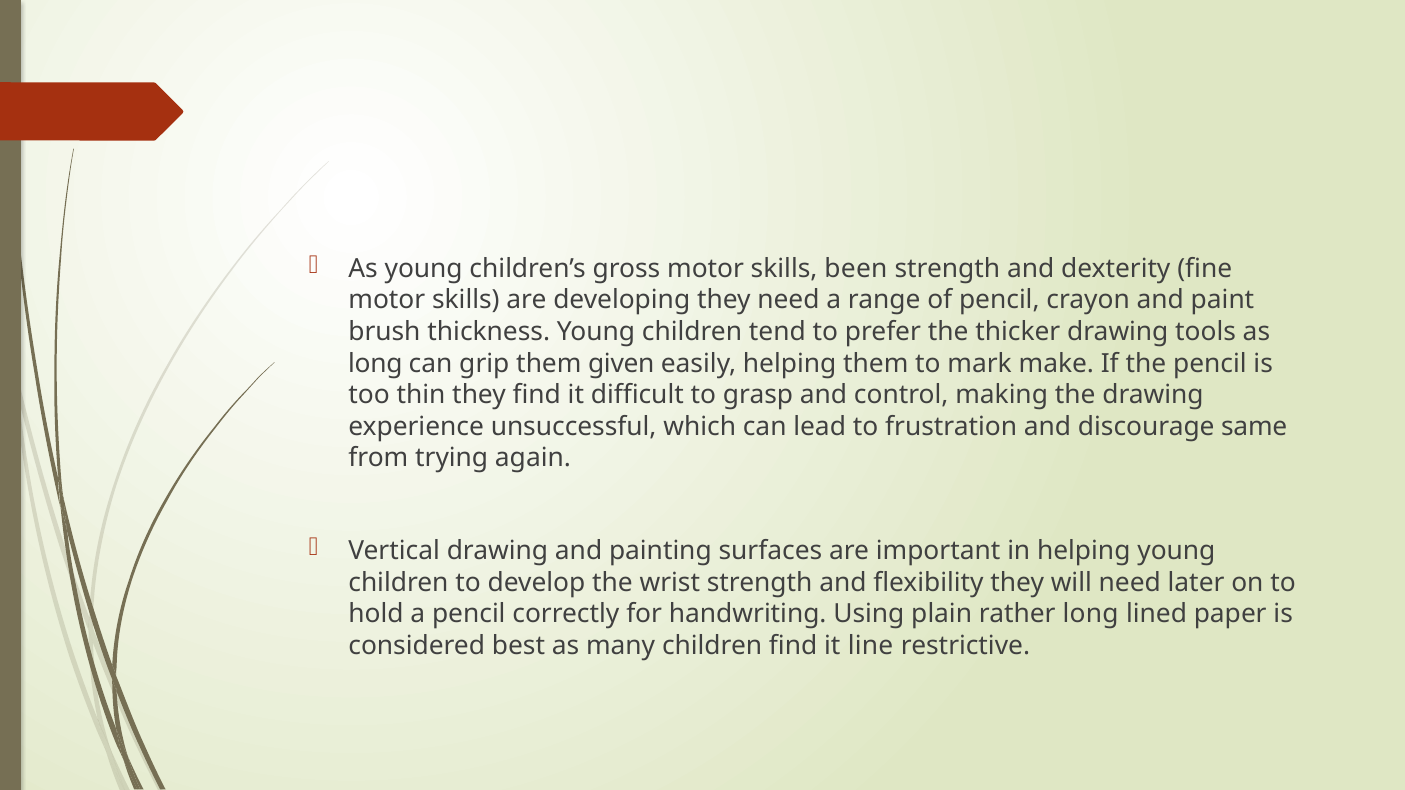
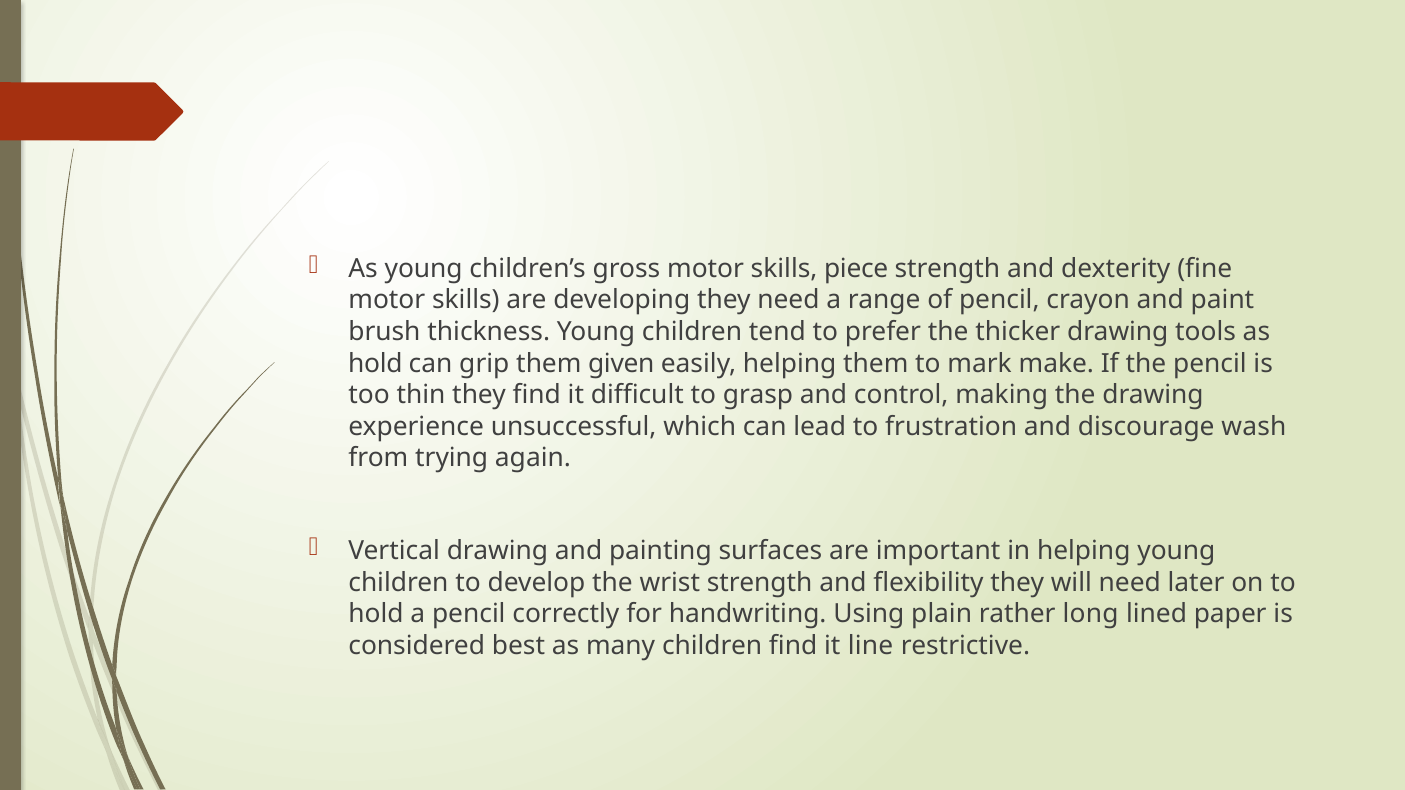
been: been -> piece
long at (375, 364): long -> hold
same: same -> wash
